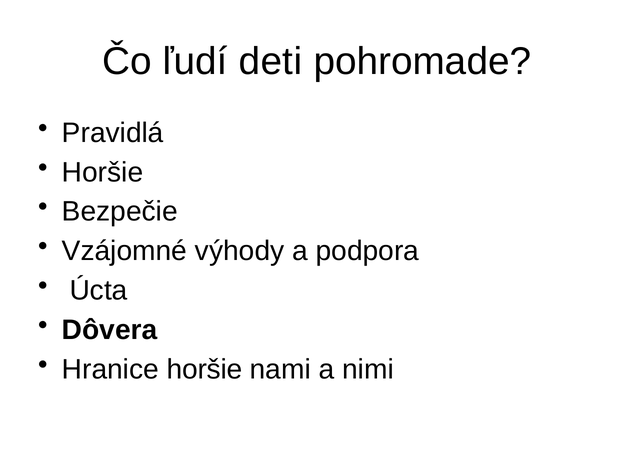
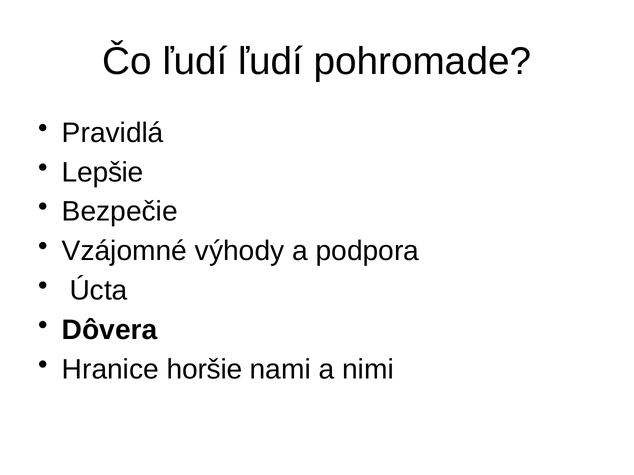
ľudí deti: deti -> ľudí
Horšie at (103, 172): Horšie -> Lepšie
